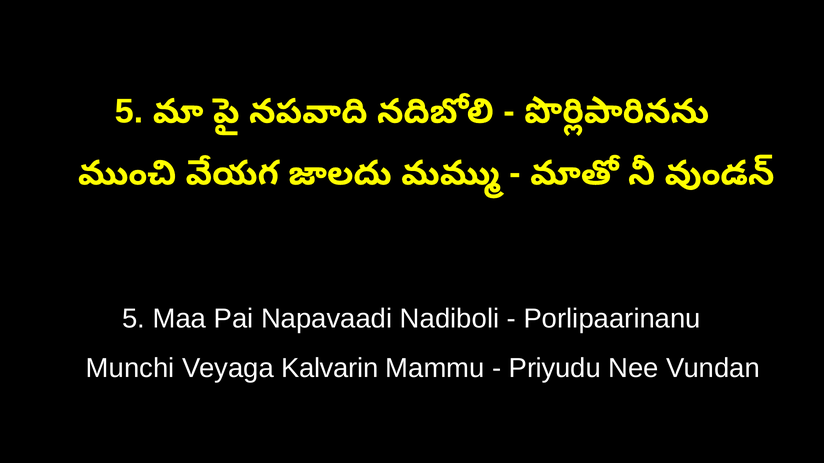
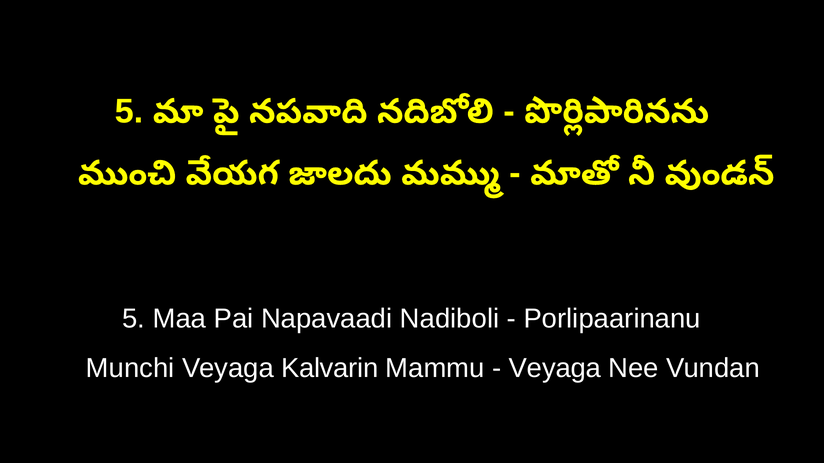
Priyudu at (555, 369): Priyudu -> Veyaga
